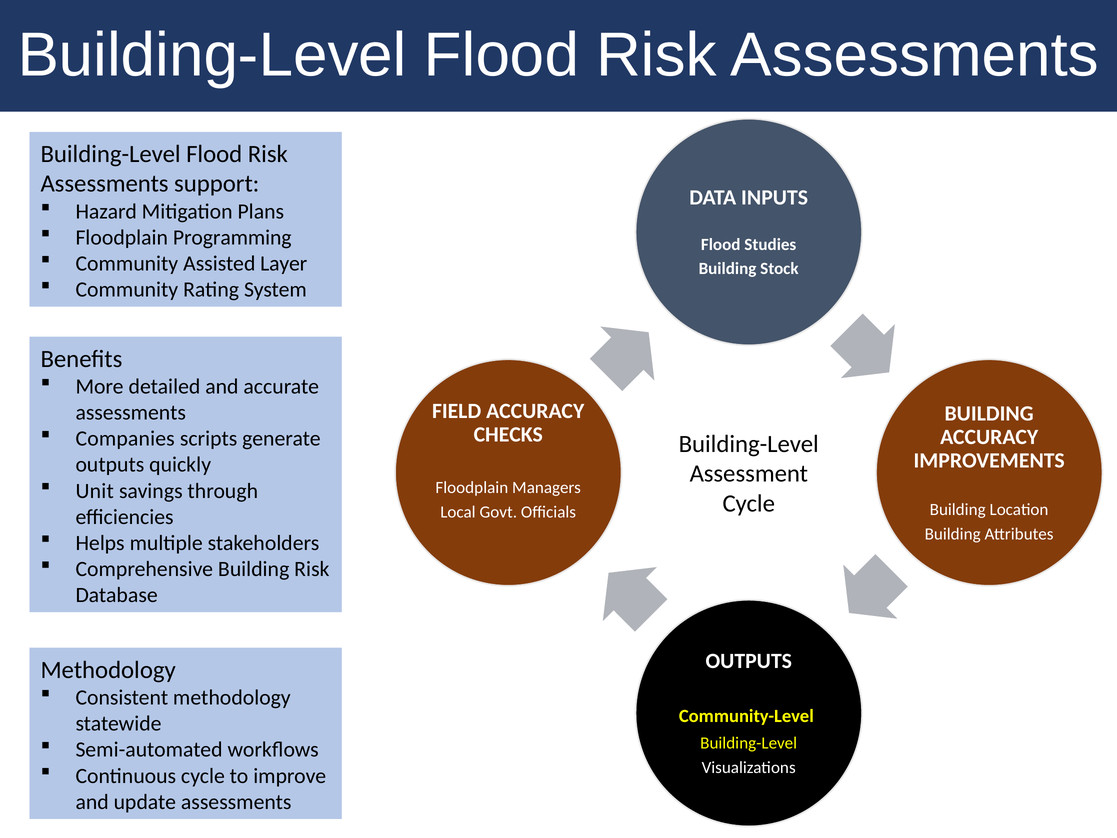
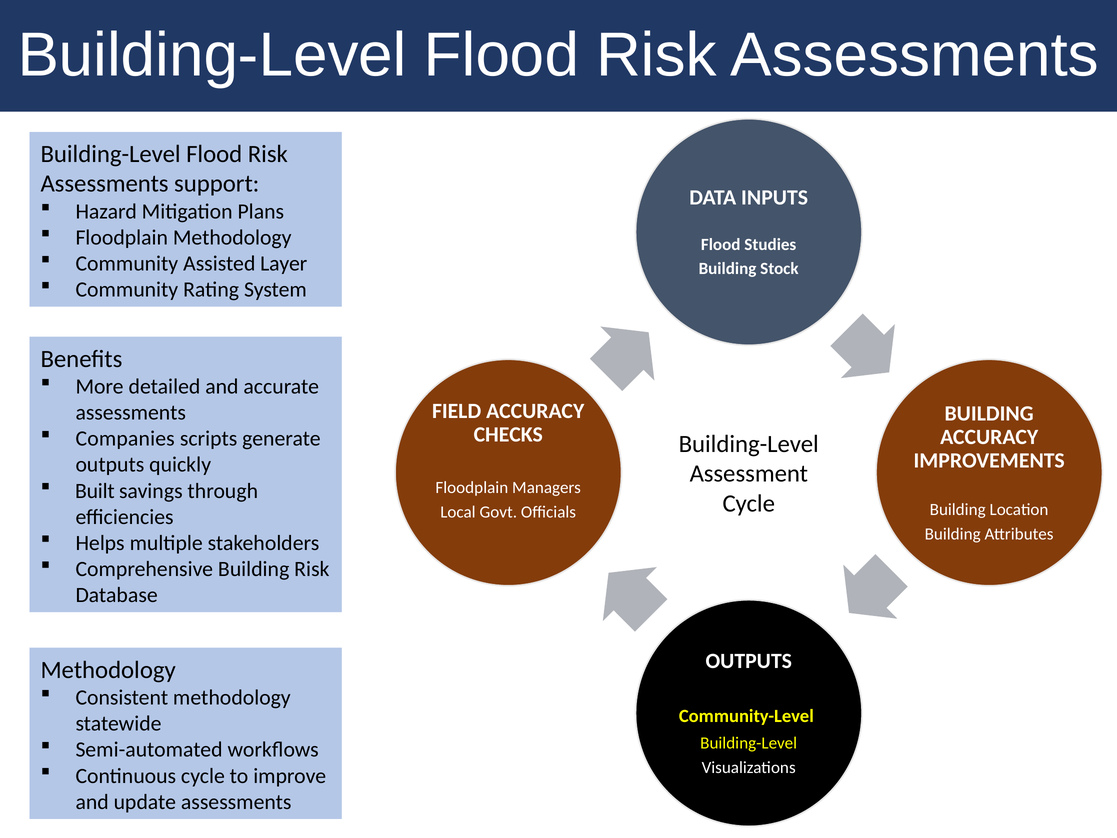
Floodplain Programming: Programming -> Methodology
Unit: Unit -> Built
